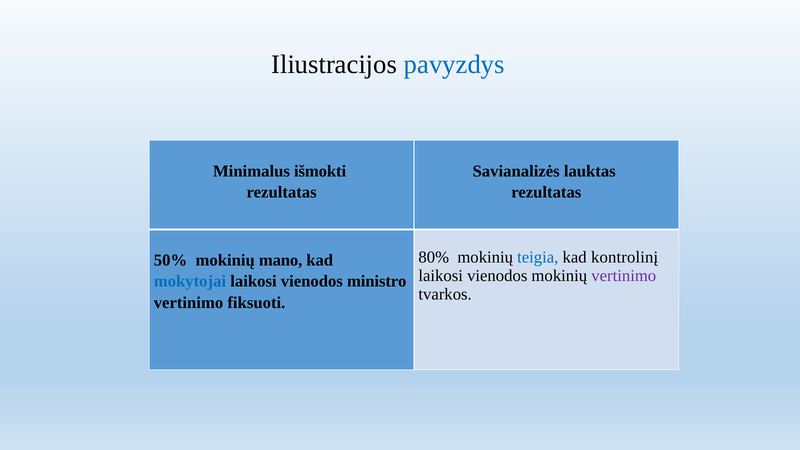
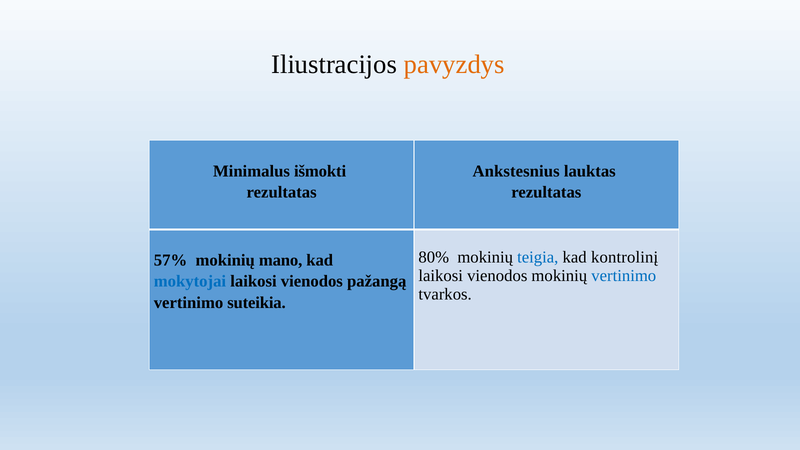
pavyzdys colour: blue -> orange
Savianalizės: Savianalizės -> Ankstesnius
50%: 50% -> 57%
vertinimo at (624, 276) colour: purple -> blue
ministro: ministro -> pažangą
fiksuoti: fiksuoti -> suteikia
